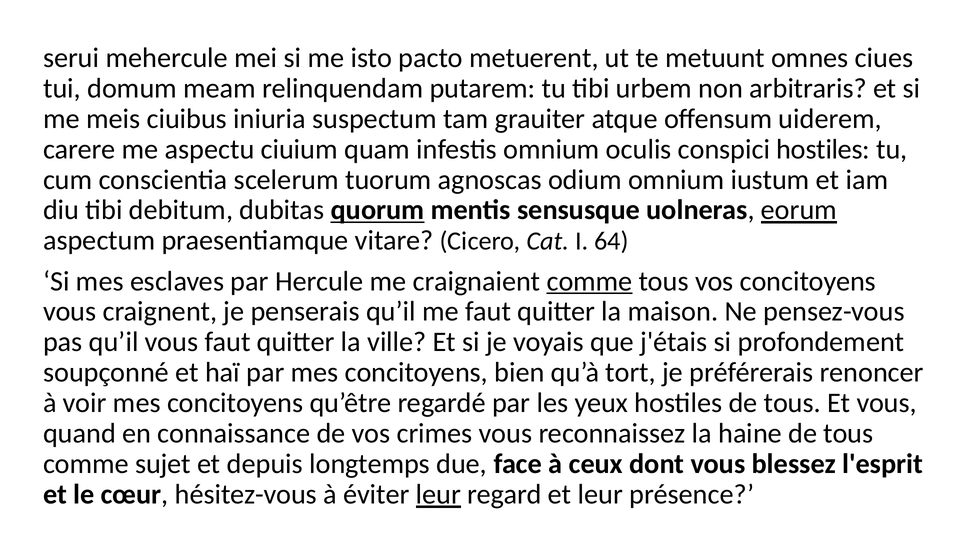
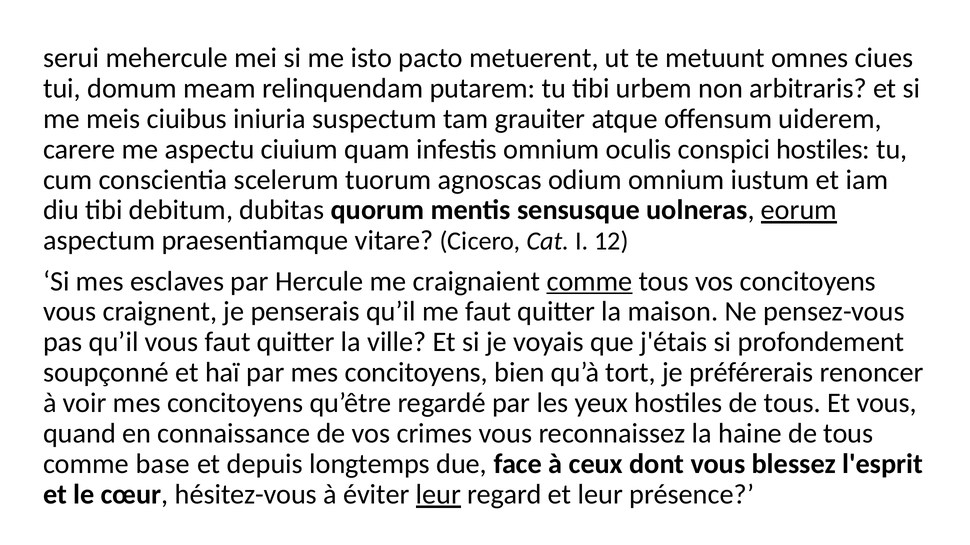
quorum underline: present -> none
64: 64 -> 12
sujet: sujet -> base
